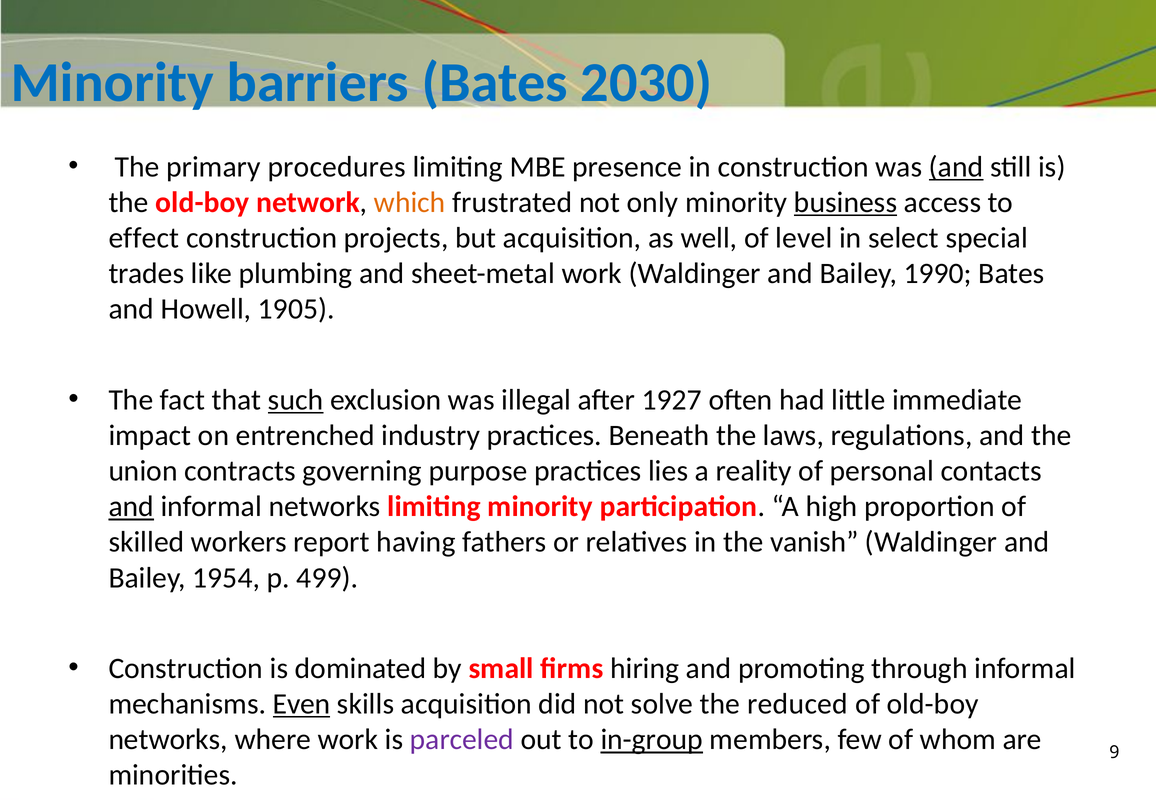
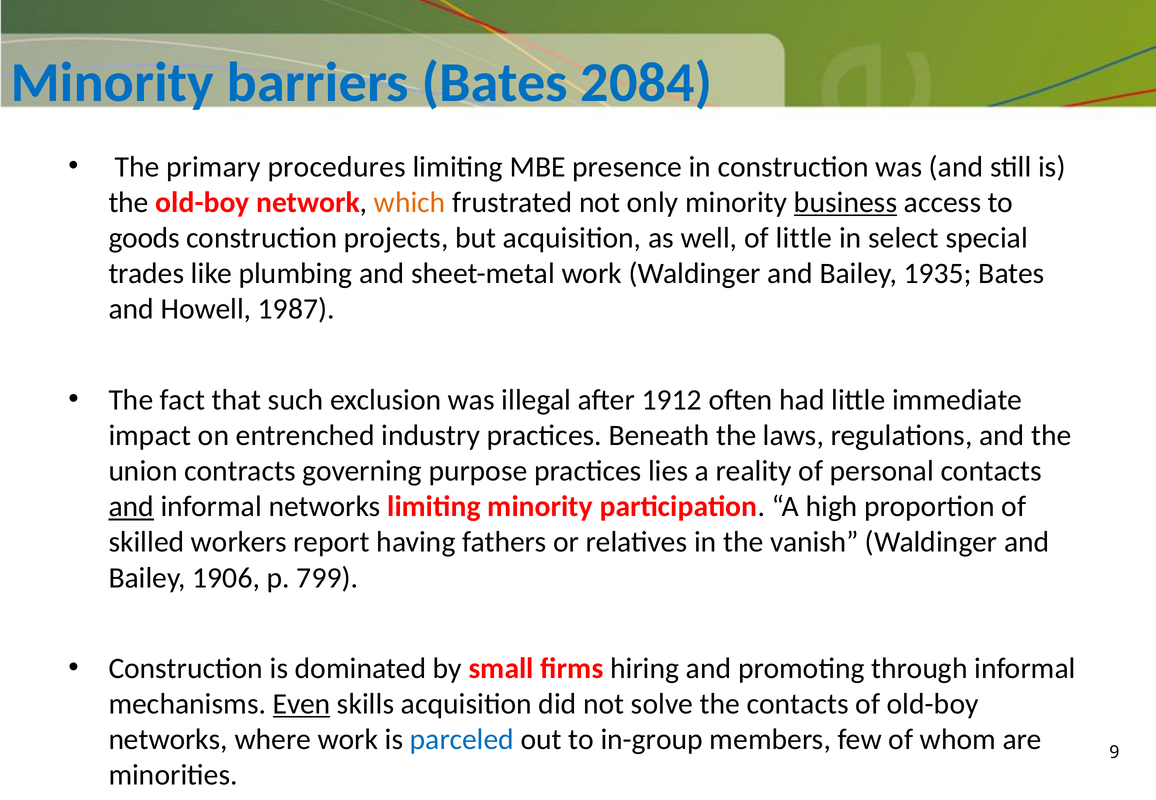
2030: 2030 -> 2084
and at (956, 167) underline: present -> none
effect: effect -> goods
of level: level -> little
1990: 1990 -> 1935
1905: 1905 -> 1987
such underline: present -> none
1927: 1927 -> 1912
1954: 1954 -> 1906
499: 499 -> 799
the reduced: reduced -> contacts
parceled colour: purple -> blue
in-group underline: present -> none
